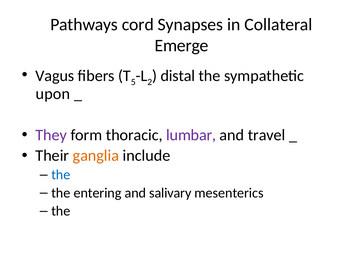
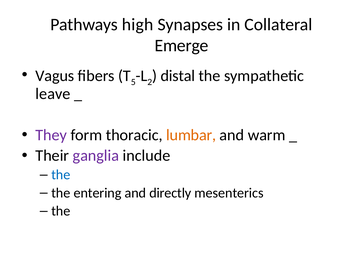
cord: cord -> high
upon: upon -> leave
lumbar colour: purple -> orange
travel: travel -> warm
ganglia colour: orange -> purple
salivary: salivary -> directly
